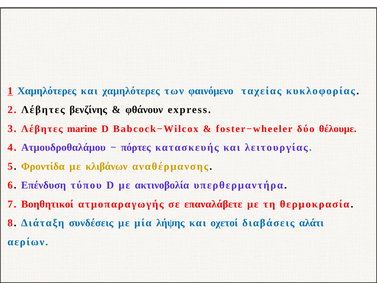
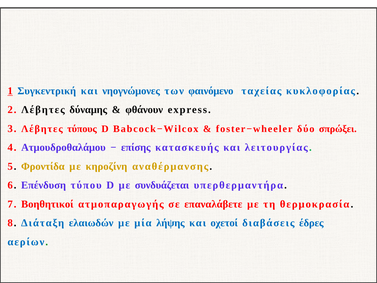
1 Χαμηλότερες: Χαμηλότερες -> Συγκεντρική
και χαμηλότερες: χαμηλότερες -> νηογνώμονες
βενζίνης: βενζίνης -> δύναμης
marine: marine -> τύπους
θέλουμε: θέλουμε -> σπρώξει
πόρτες: πόρτες -> επίσης
κλιβάνων: κλιβάνων -> κηροζίνη
ακτινοβολία: ακτινοβολία -> συνδυάζεται
συνδέσεις: συνδέσεις -> ελαιωδών
αλάτι: αλάτι -> έδρες
